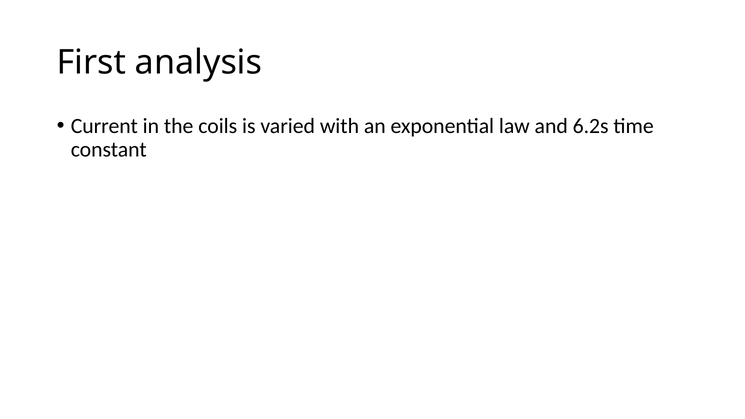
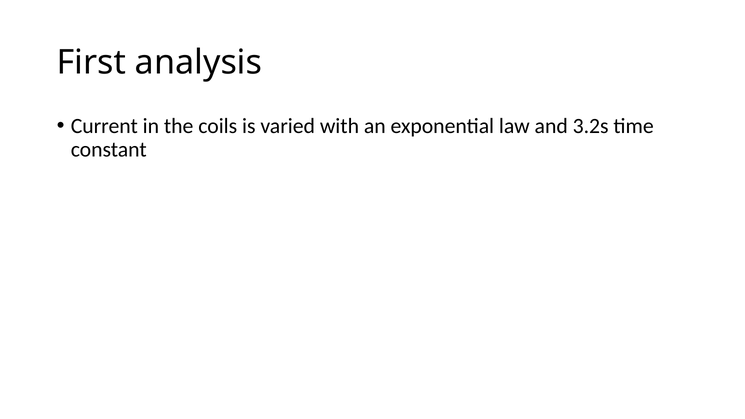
6.2s: 6.2s -> 3.2s
